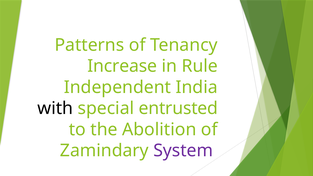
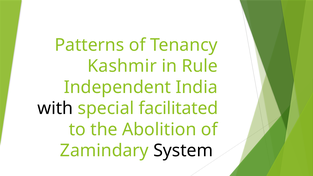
Increase: Increase -> Kashmir
entrusted: entrusted -> facilitated
System colour: purple -> black
